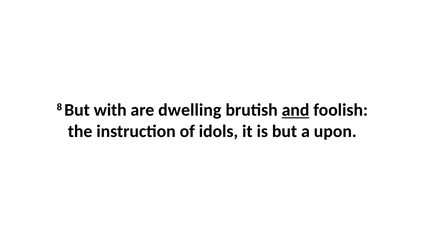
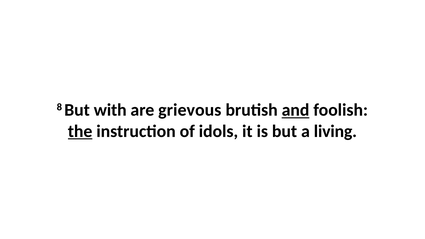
dwelling: dwelling -> grievous
the underline: none -> present
upon: upon -> living
